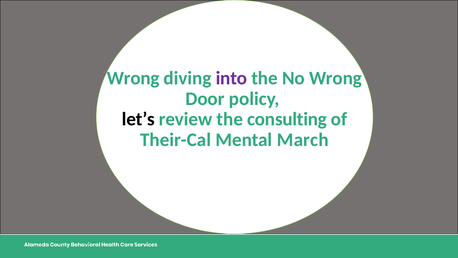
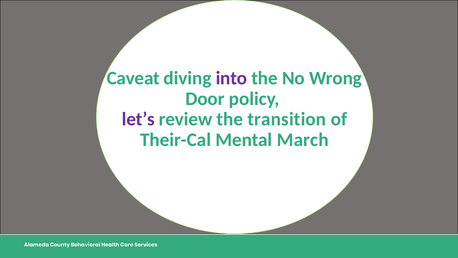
Wrong at (133, 78): Wrong -> Caveat
let’s colour: black -> purple
consulting: consulting -> transition
